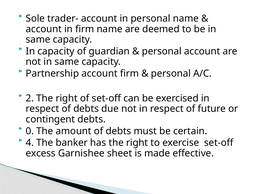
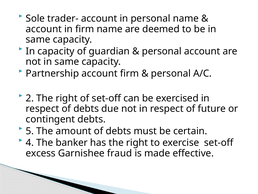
0: 0 -> 5
sheet: sheet -> fraud
